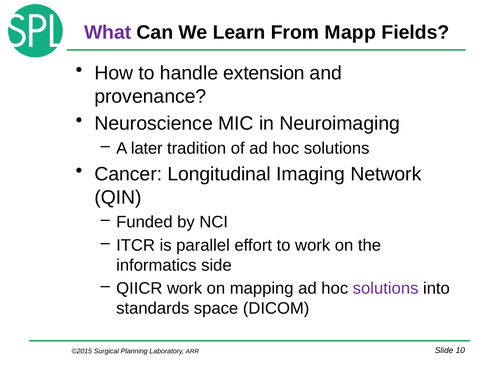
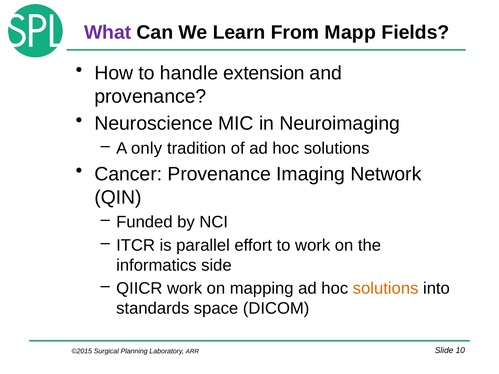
later: later -> only
Cancer Longitudinal: Longitudinal -> Provenance
solutions at (386, 289) colour: purple -> orange
